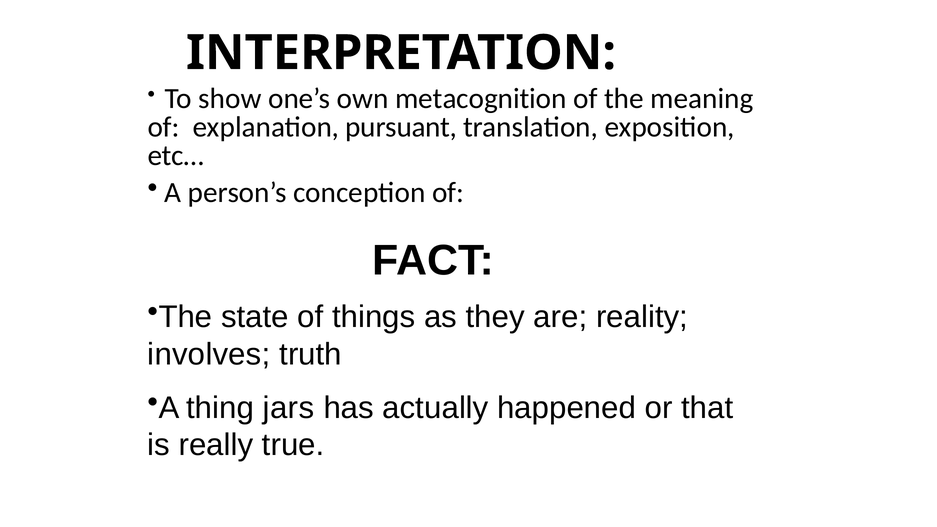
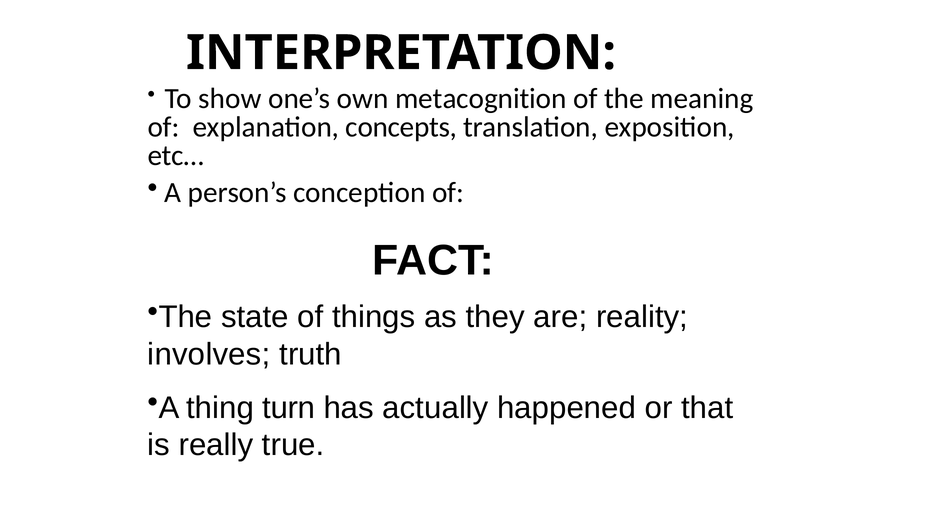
pursuant: pursuant -> concepts
jars: jars -> turn
